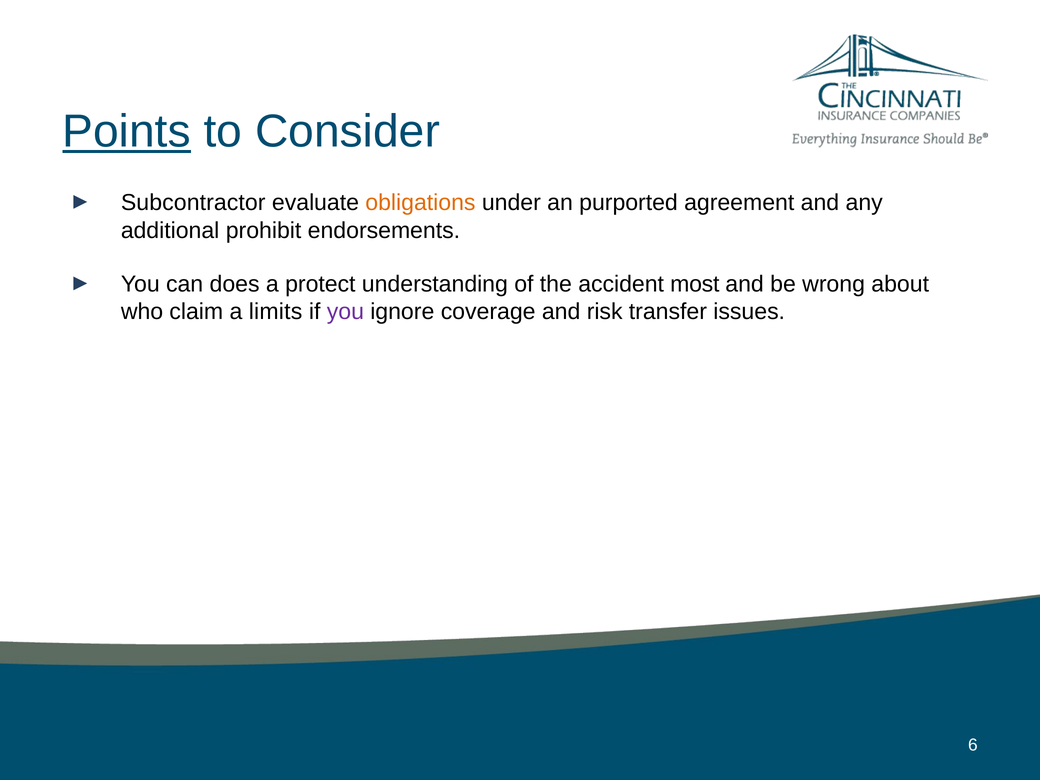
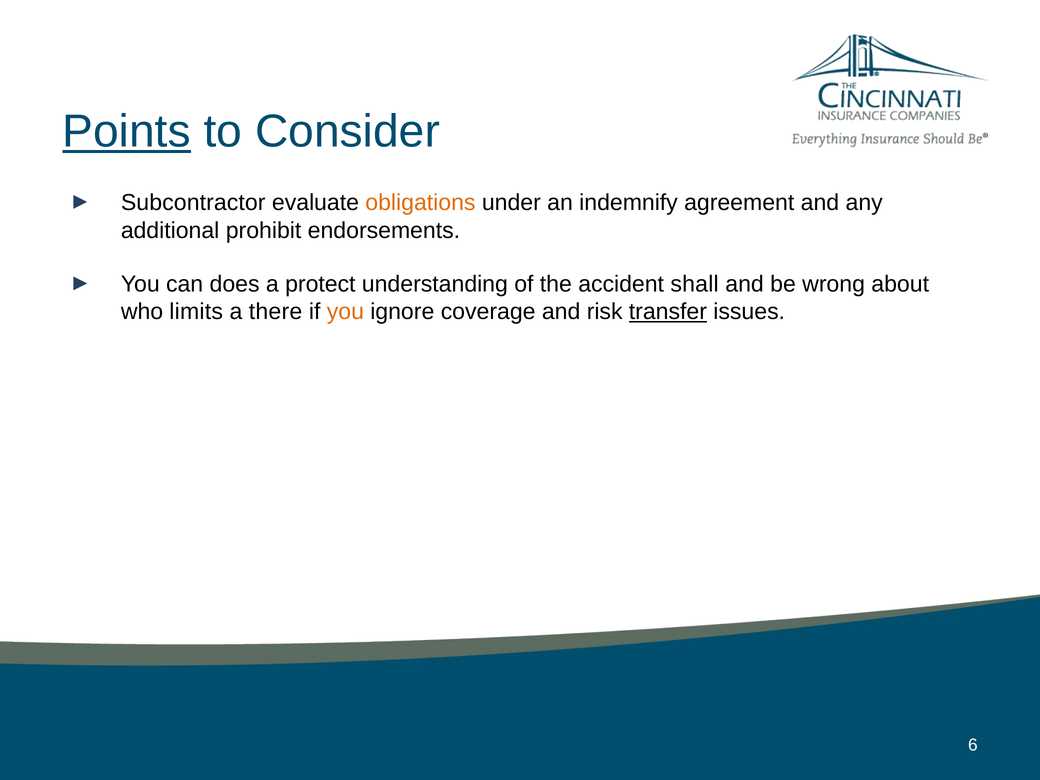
purported: purported -> indemnify
most: most -> shall
claim: claim -> limits
limits: limits -> there
you at (345, 312) colour: purple -> orange
transfer underline: none -> present
